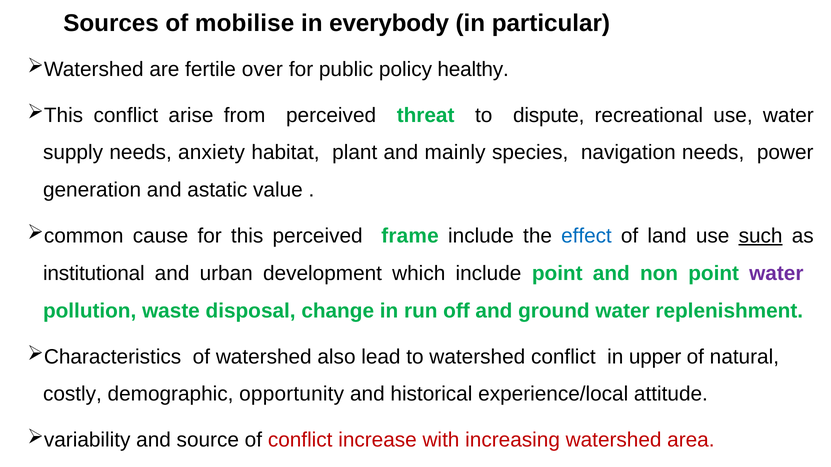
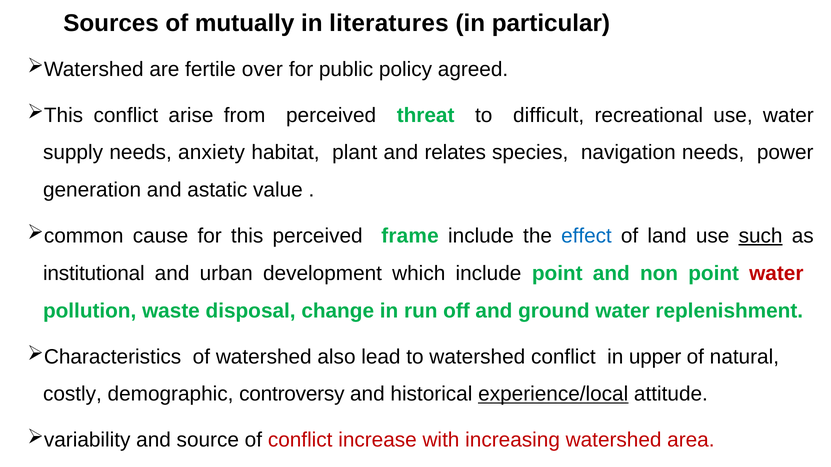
mobilise: mobilise -> mutually
everybody: everybody -> literatures
healthy: healthy -> agreed
dispute: dispute -> difficult
mainly: mainly -> relates
water at (776, 274) colour: purple -> red
opportunity: opportunity -> controversy
experience/local underline: none -> present
